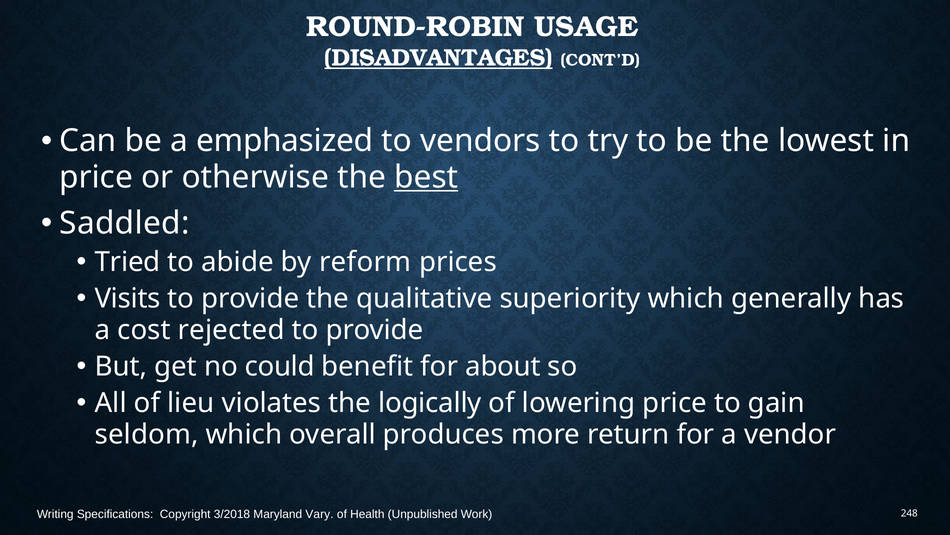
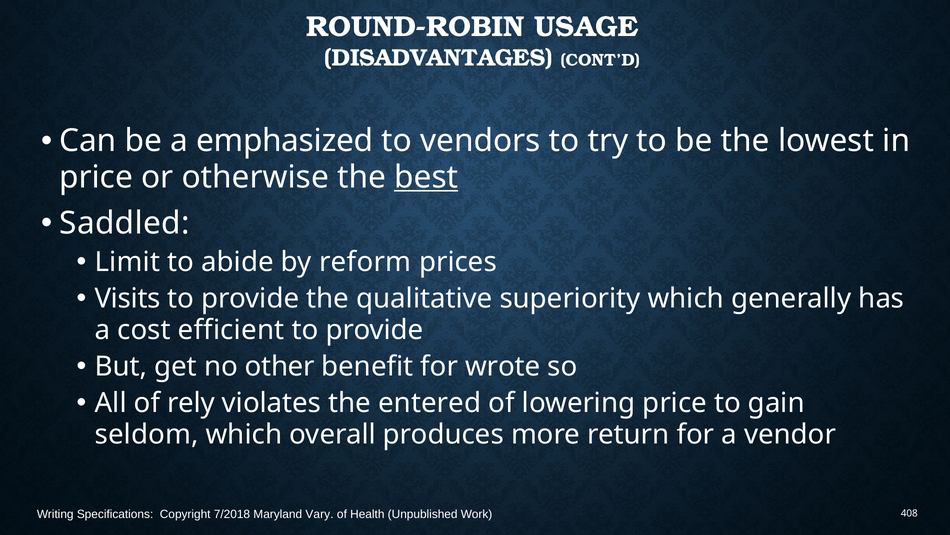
DISADVANTAGES underline: present -> none
Tried: Tried -> Limit
rejected: rejected -> efficient
could: could -> other
about: about -> wrote
lieu: lieu -> rely
logically: logically -> entered
3/2018: 3/2018 -> 7/2018
248: 248 -> 408
